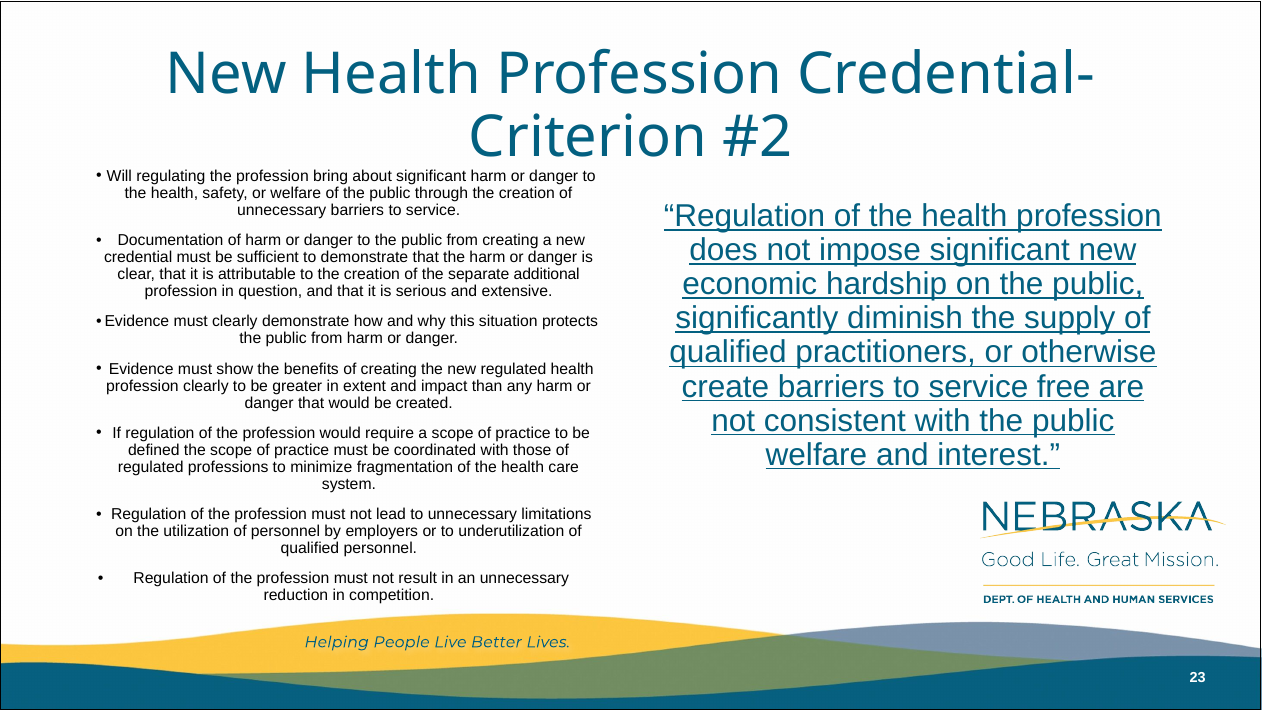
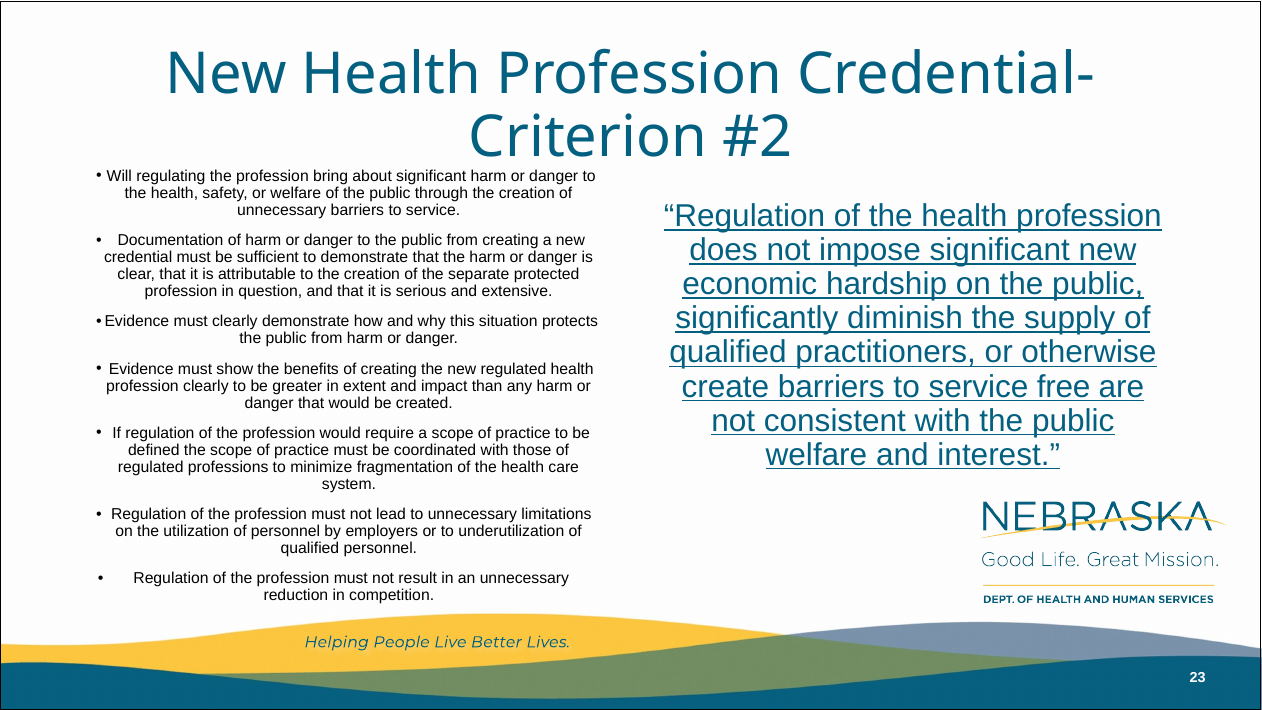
additional: additional -> protected
